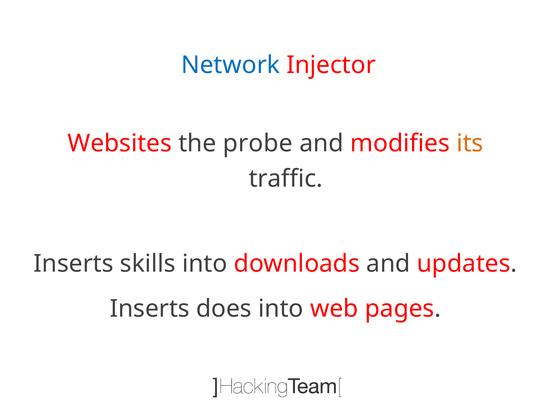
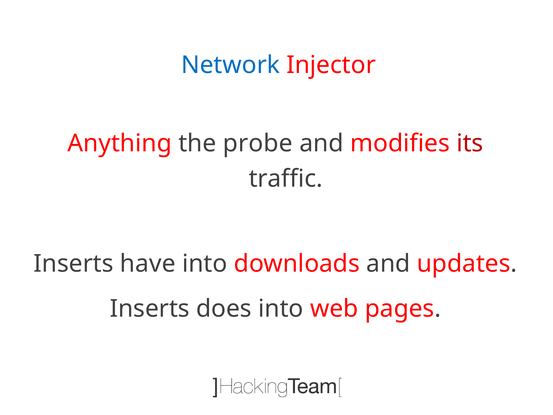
Websites: Websites -> Anything
its colour: orange -> red
skills: skills -> have
